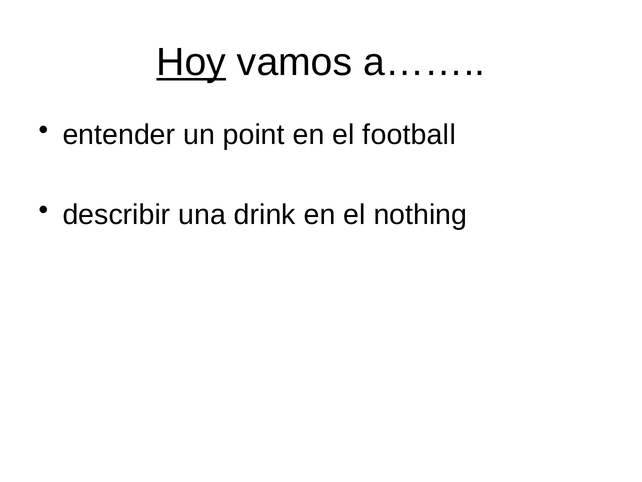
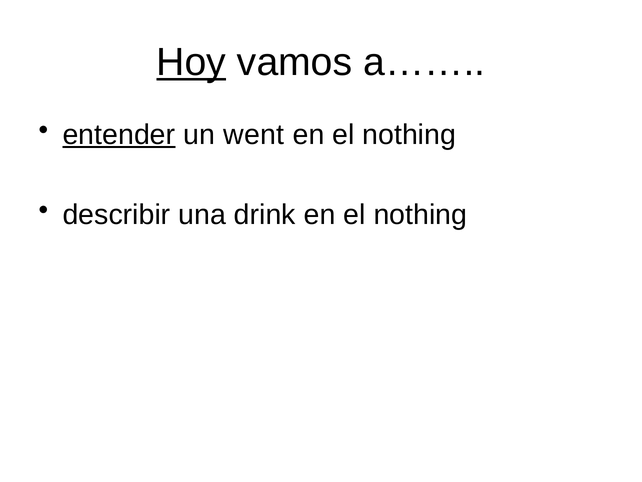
entender underline: none -> present
point: point -> went
football at (409, 135): football -> nothing
